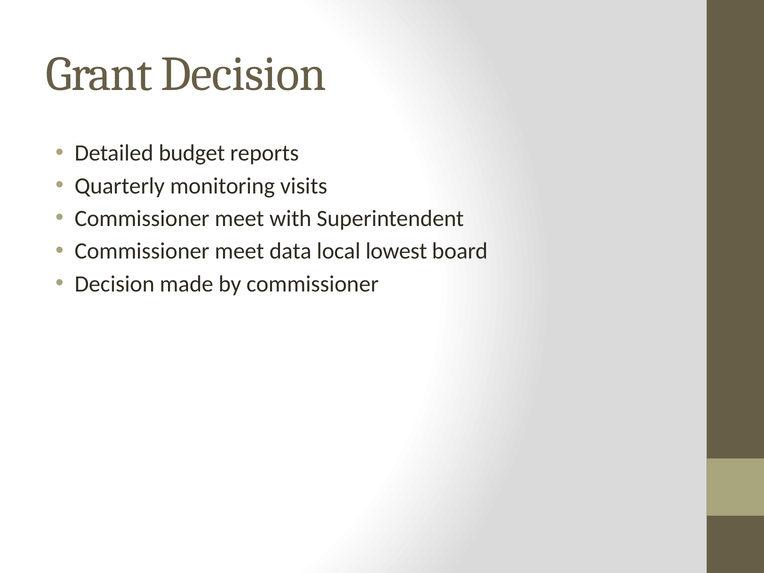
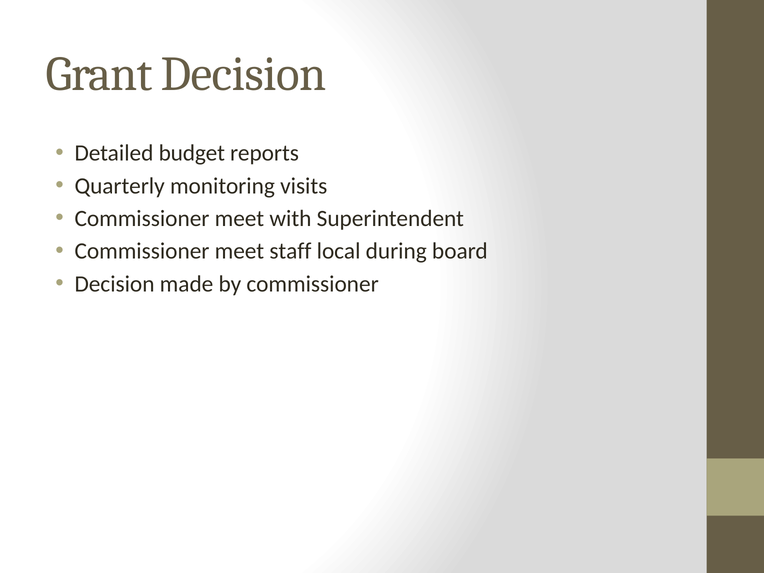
data: data -> staff
lowest: lowest -> during
